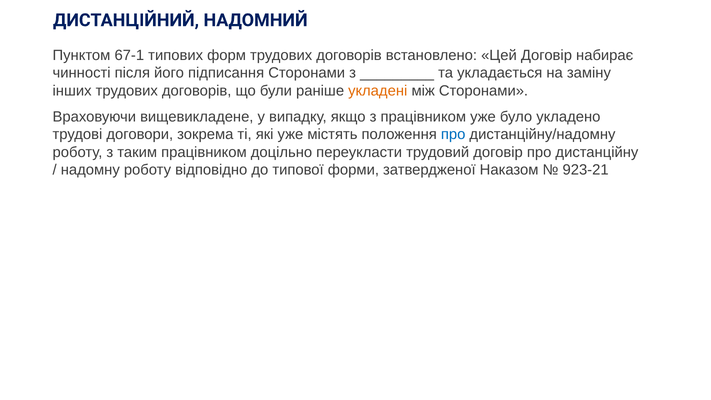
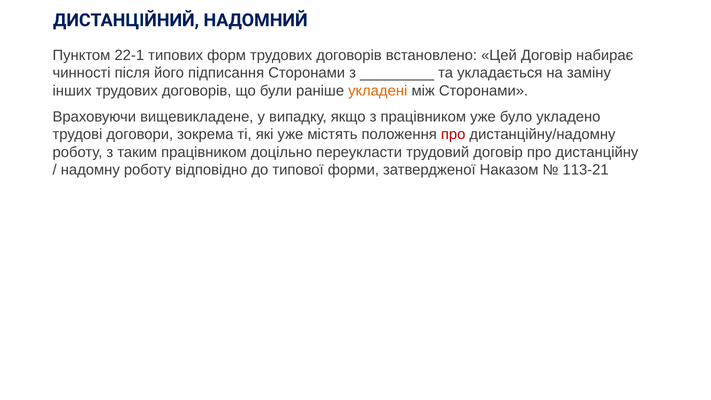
67-1: 67-1 -> 22-1
про at (453, 134) colour: blue -> red
923-21: 923-21 -> 113-21
